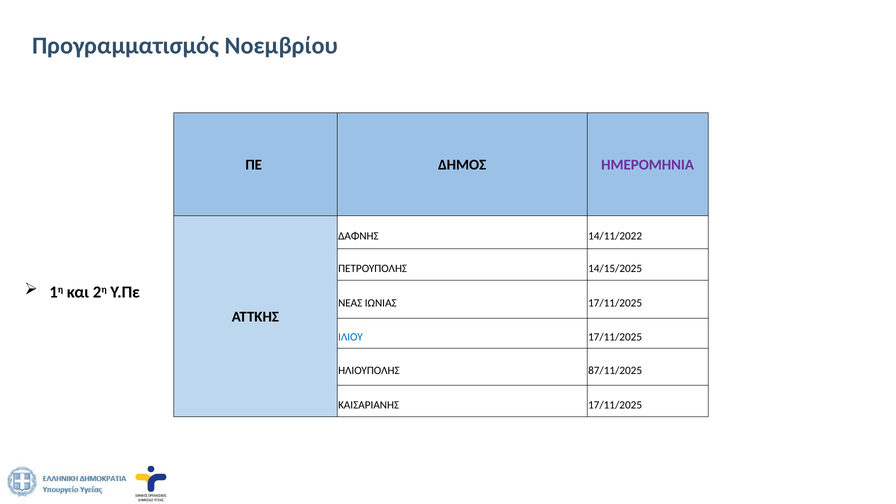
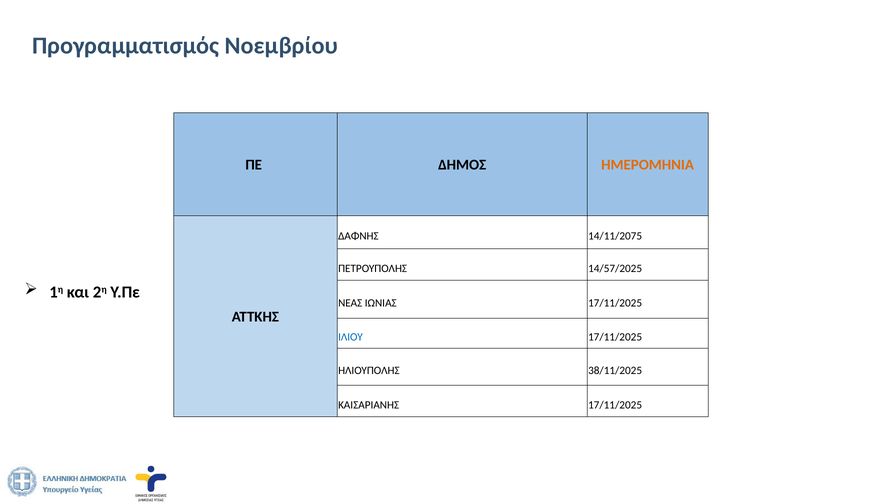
ΗΜΕΡΟΜΗΝΙΑ colour: purple -> orange
14/11/2022: 14/11/2022 -> 14/11/2075
14/15/2025: 14/15/2025 -> 14/57/2025
87/11/2025: 87/11/2025 -> 38/11/2025
